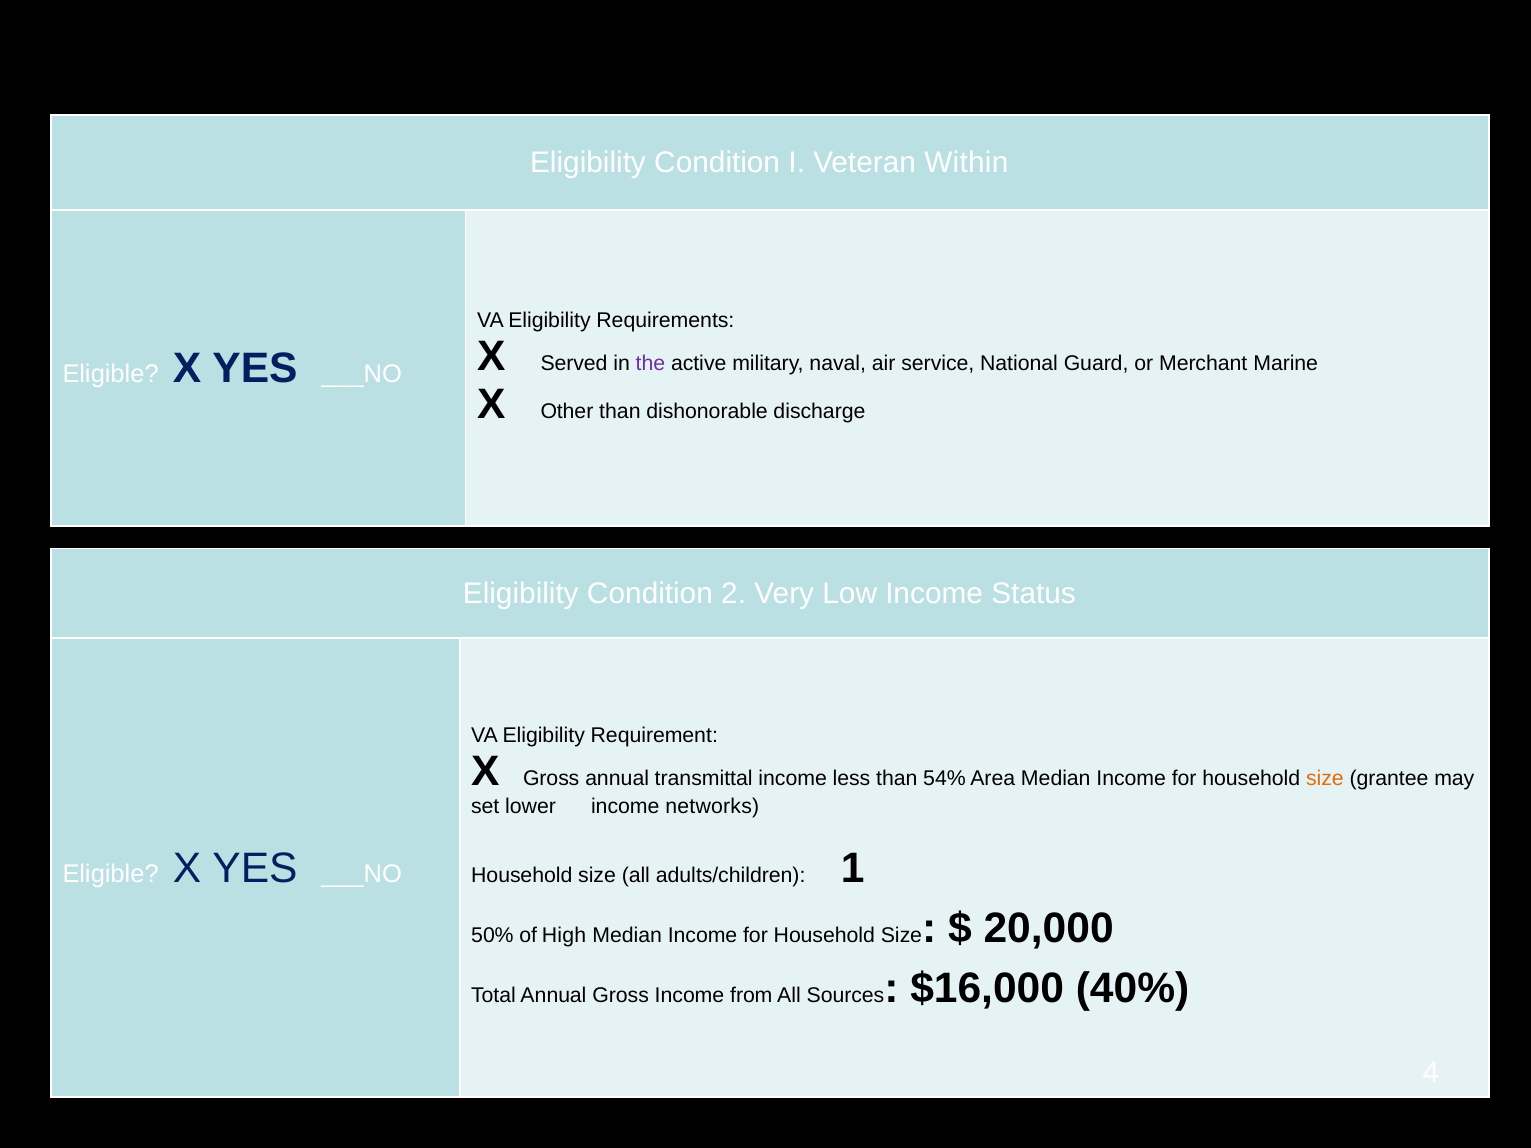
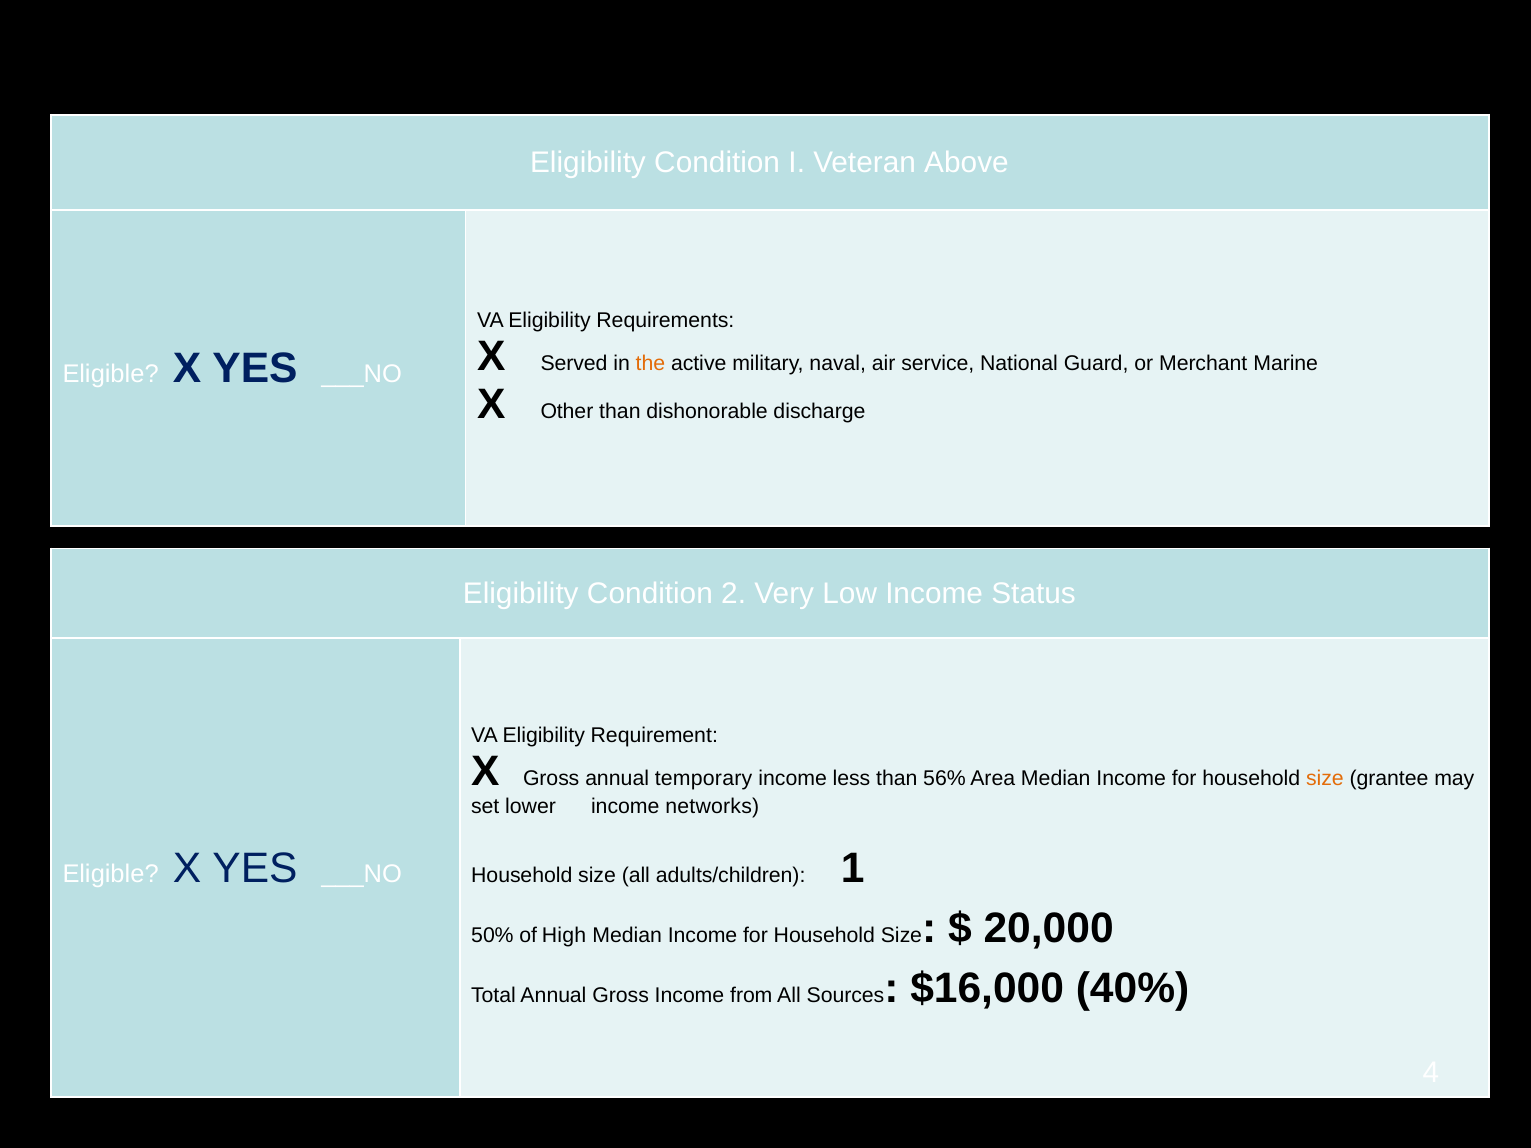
Within: Within -> Above
the colour: purple -> orange
transmittal: transmittal -> temporary
54%: 54% -> 56%
